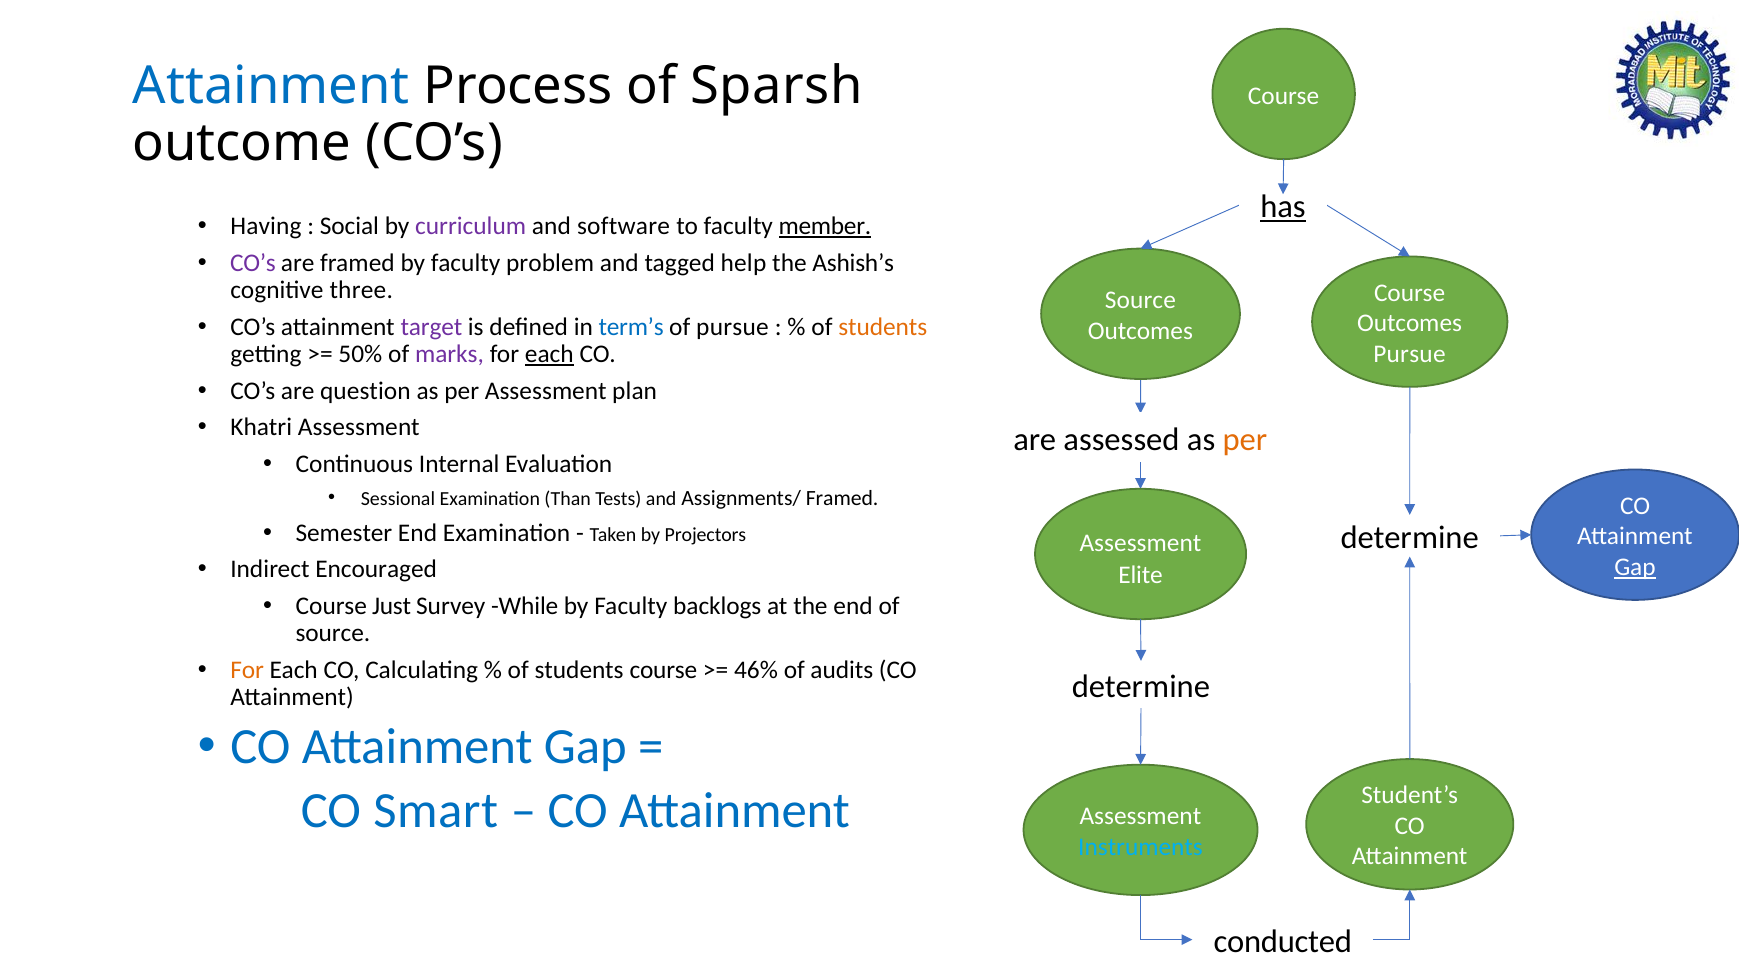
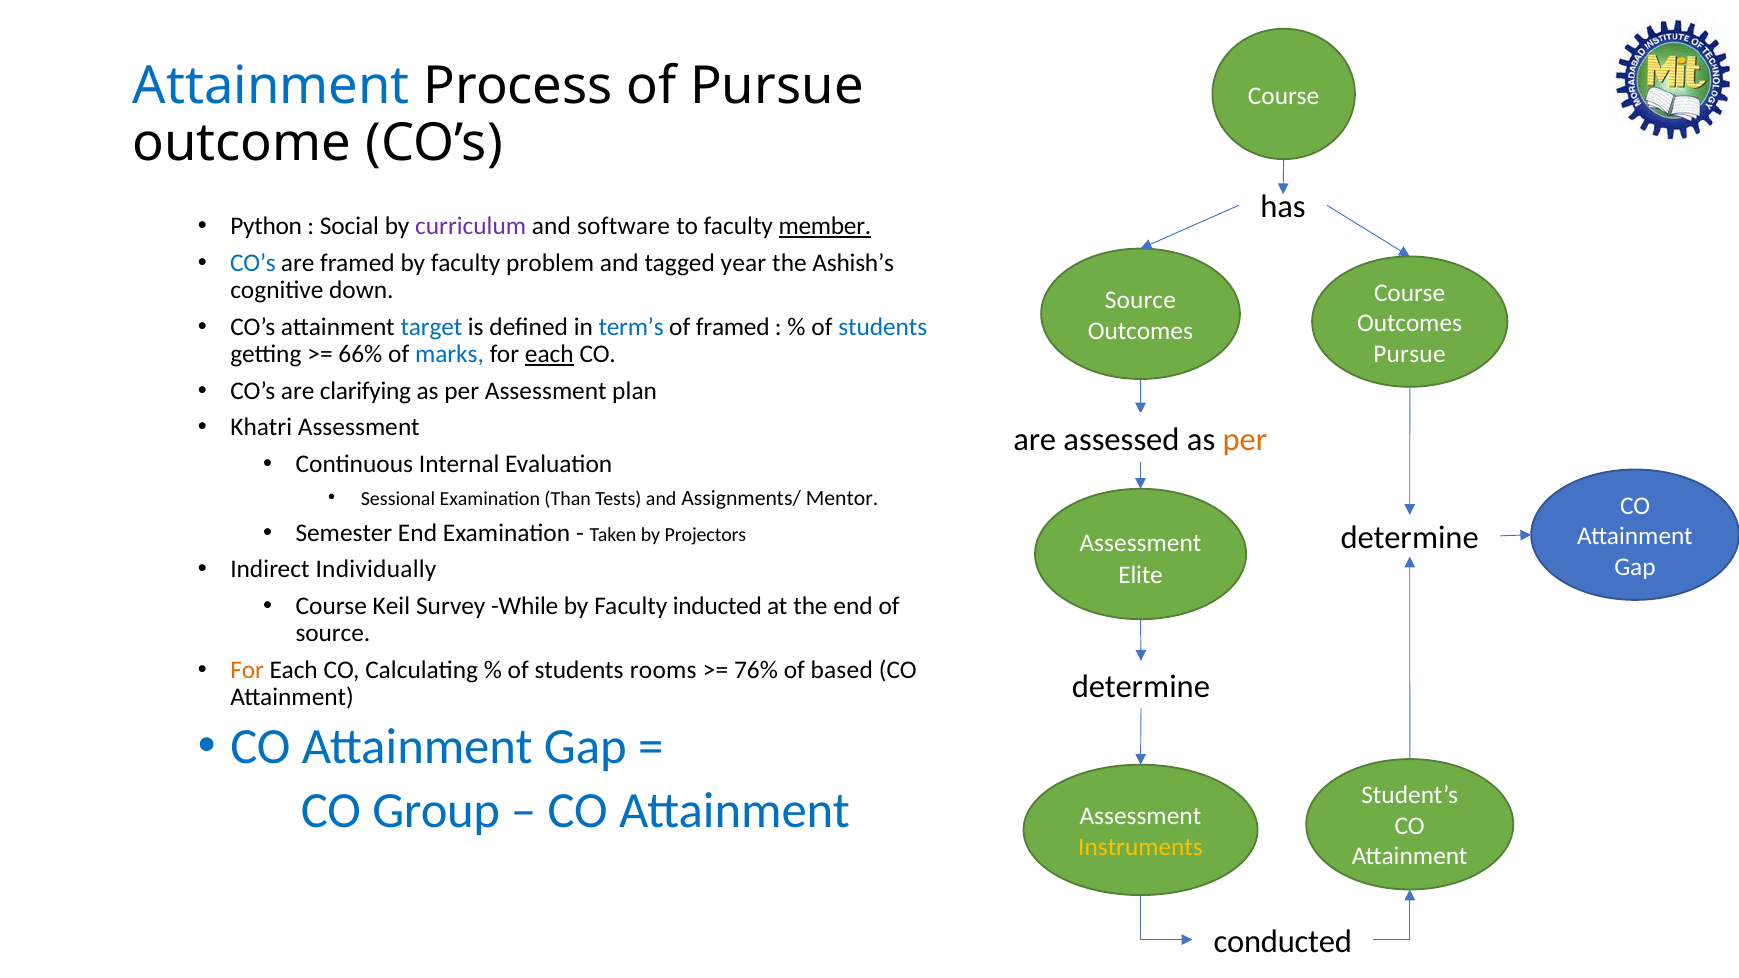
of Sparsh: Sparsh -> Pursue
has underline: present -> none
Having: Having -> Python
CO’s at (253, 263) colour: purple -> blue
help: help -> year
three: three -> down
target colour: purple -> blue
of pursue: pursue -> framed
students at (883, 327) colour: orange -> blue
50%: 50% -> 66%
marks colour: purple -> blue
question: question -> clarifying
Assignments/ Framed: Framed -> Mentor
Encouraged: Encouraged -> Individually
Gap at (1635, 567) underline: present -> none
Just: Just -> Keil
backlogs: backlogs -> inducted
students course: course -> rooms
46%: 46% -> 76%
audits: audits -> based
Smart: Smart -> Group
Instruments colour: light blue -> yellow
